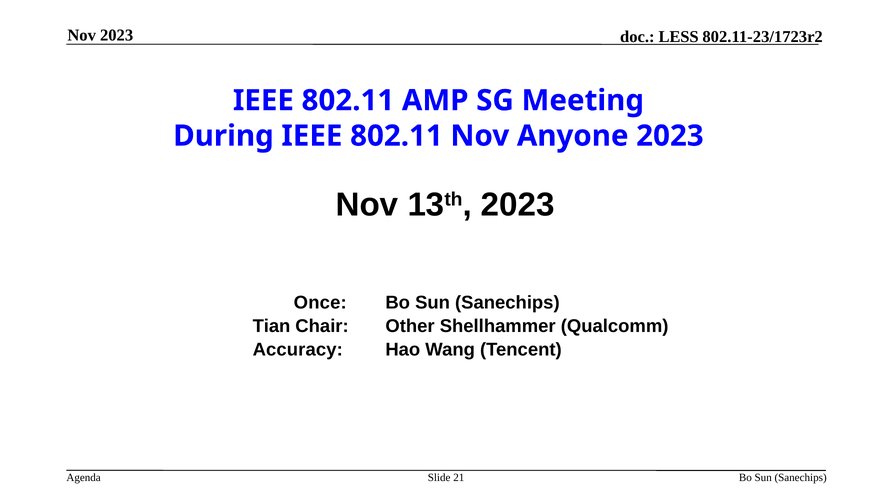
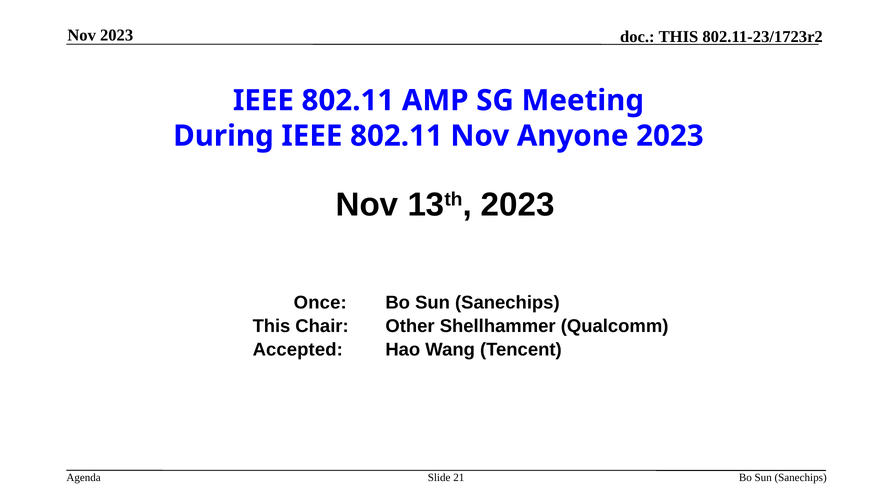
LESS at (679, 37): LESS -> THIS
Tian at (271, 326): Tian -> This
Accuracy: Accuracy -> Accepted
